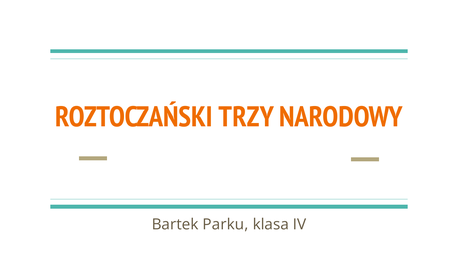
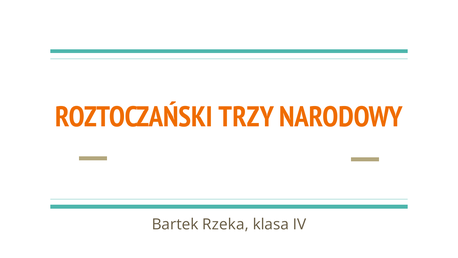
Parku: Parku -> Rzeka
